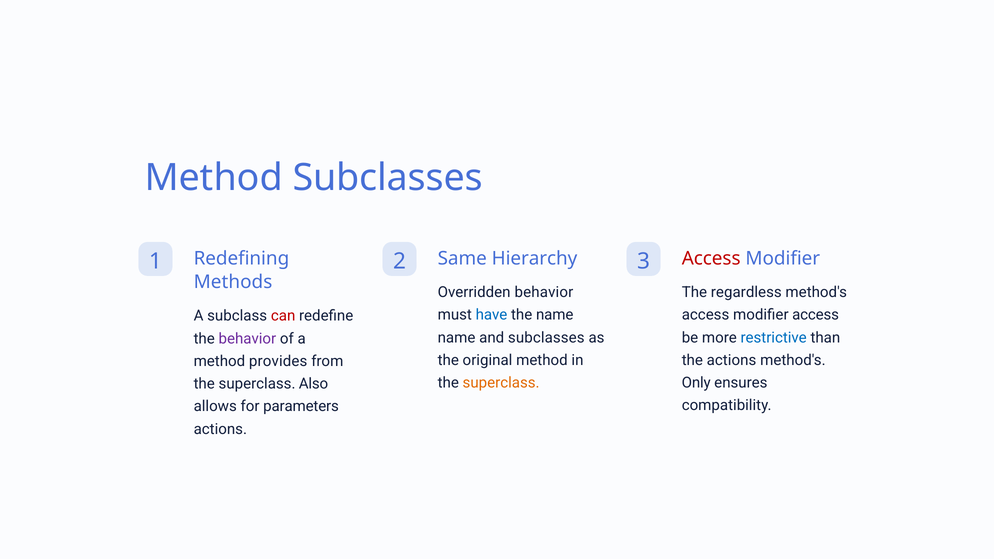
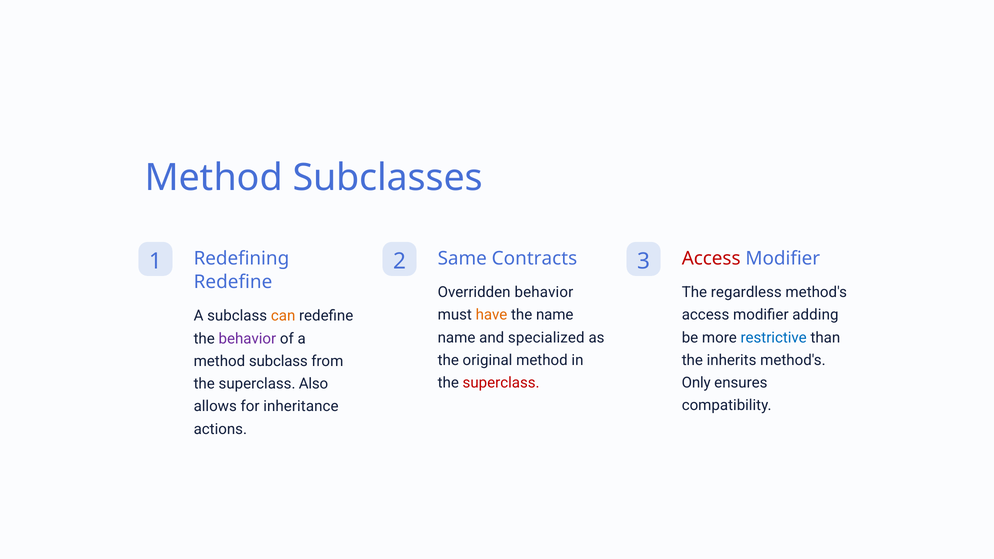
Hierarchy: Hierarchy -> Contracts
Methods at (233, 282): Methods -> Redefine
have colour: blue -> orange
modifier access: access -> adding
can colour: red -> orange
and subclasses: subclasses -> specialized
the actions: actions -> inherits
method provides: provides -> subclass
superclass at (501, 383) colour: orange -> red
parameters: parameters -> inheritance
